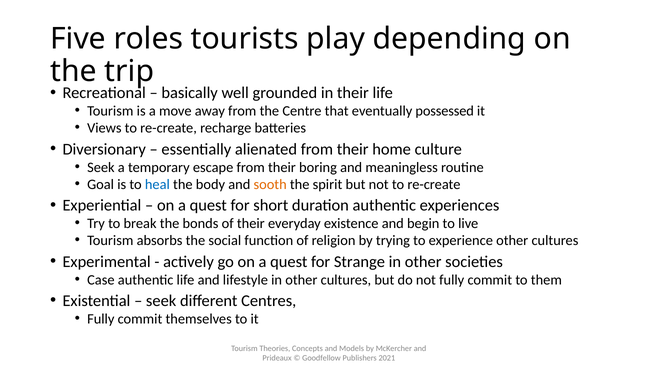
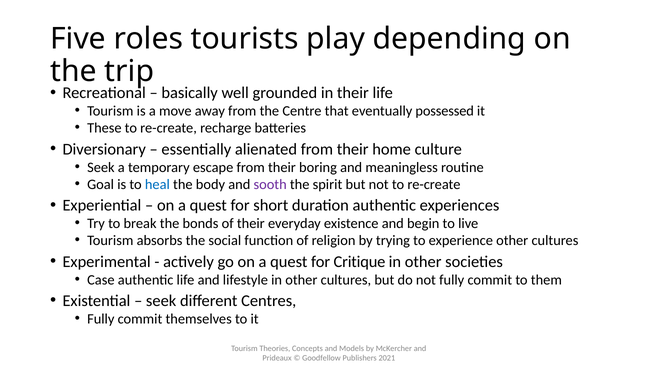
Views: Views -> These
sooth colour: orange -> purple
Strange: Strange -> Critique
